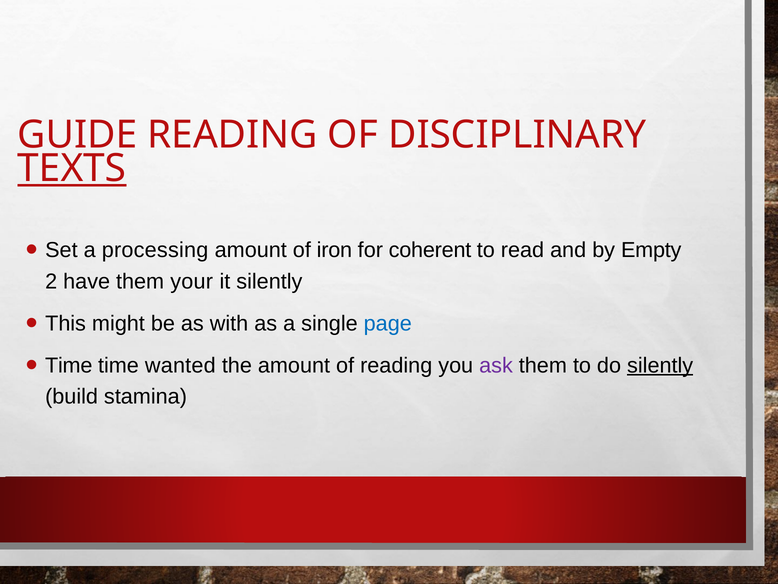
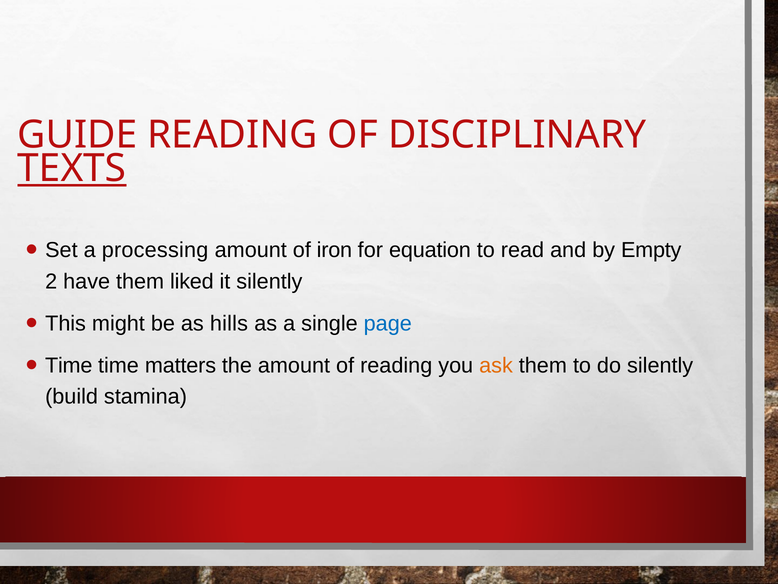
coherent: coherent -> equation
your: your -> liked
with: with -> hills
wanted: wanted -> matters
ask colour: purple -> orange
silently at (660, 365) underline: present -> none
